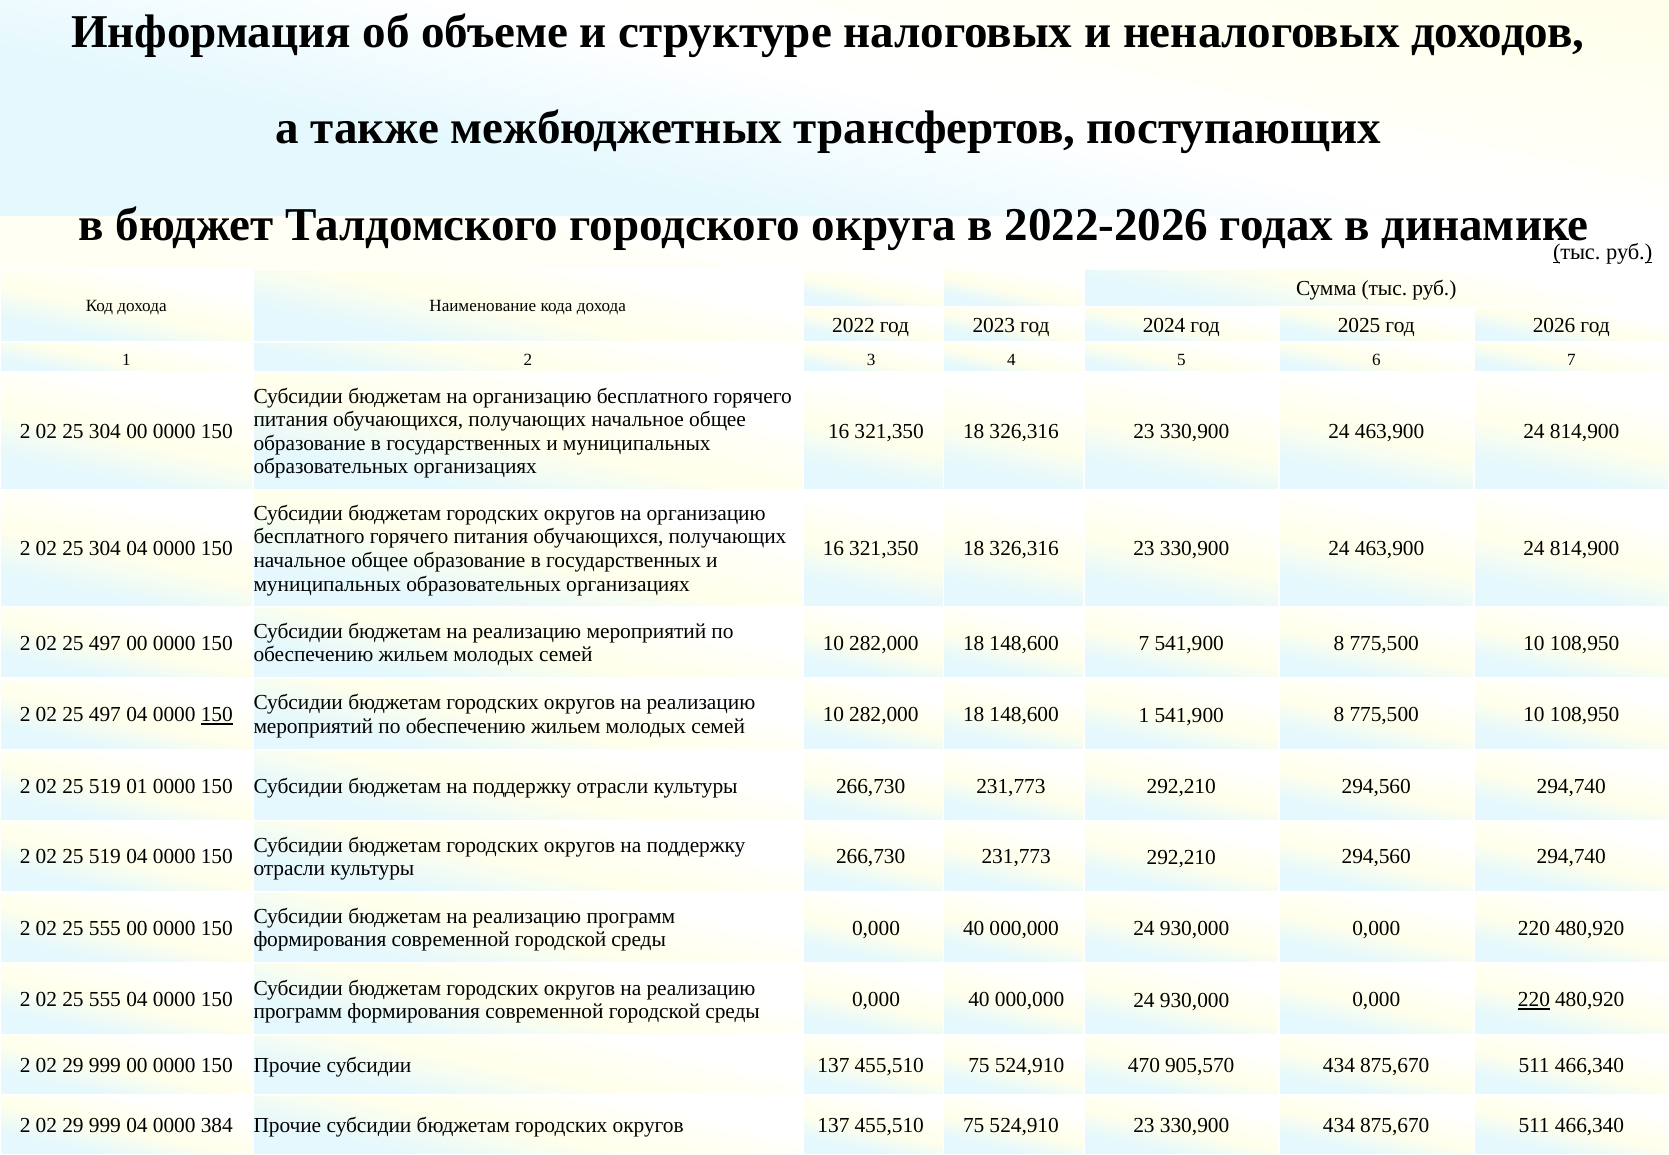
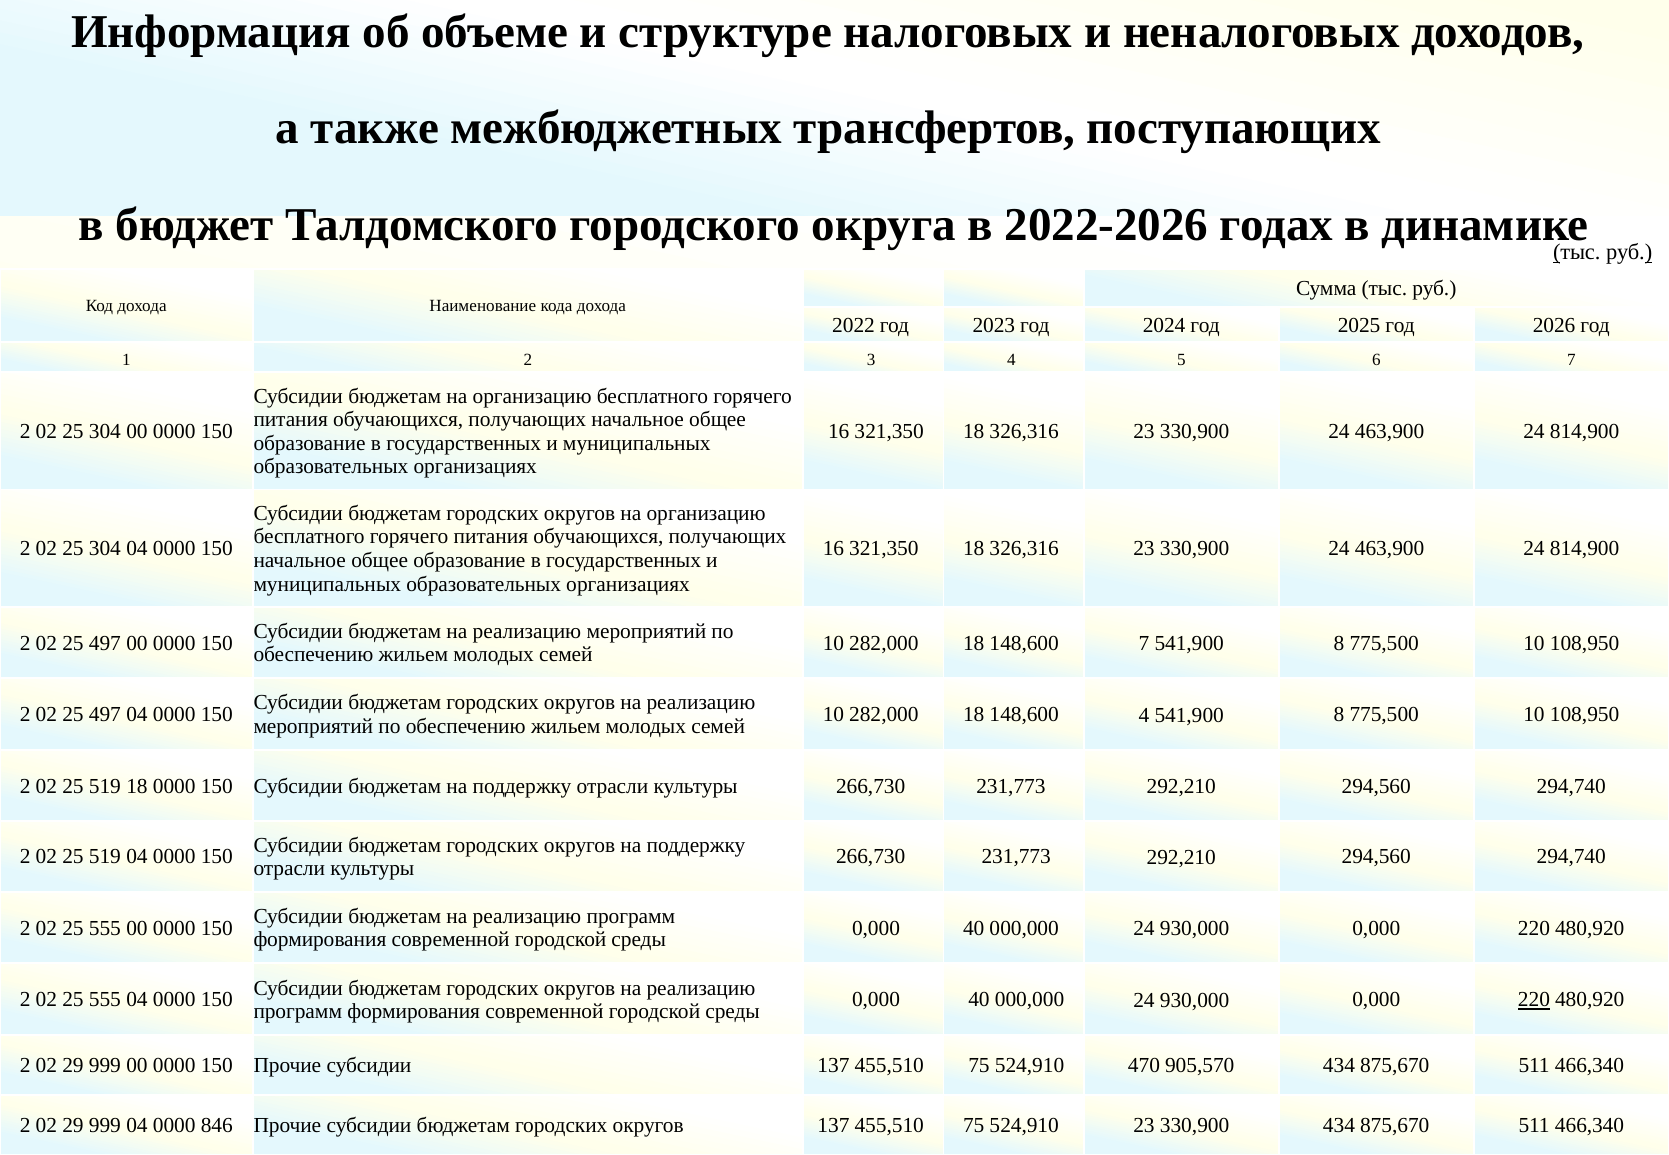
150 at (217, 715) underline: present -> none
148,600 1: 1 -> 4
519 01: 01 -> 18
384: 384 -> 846
